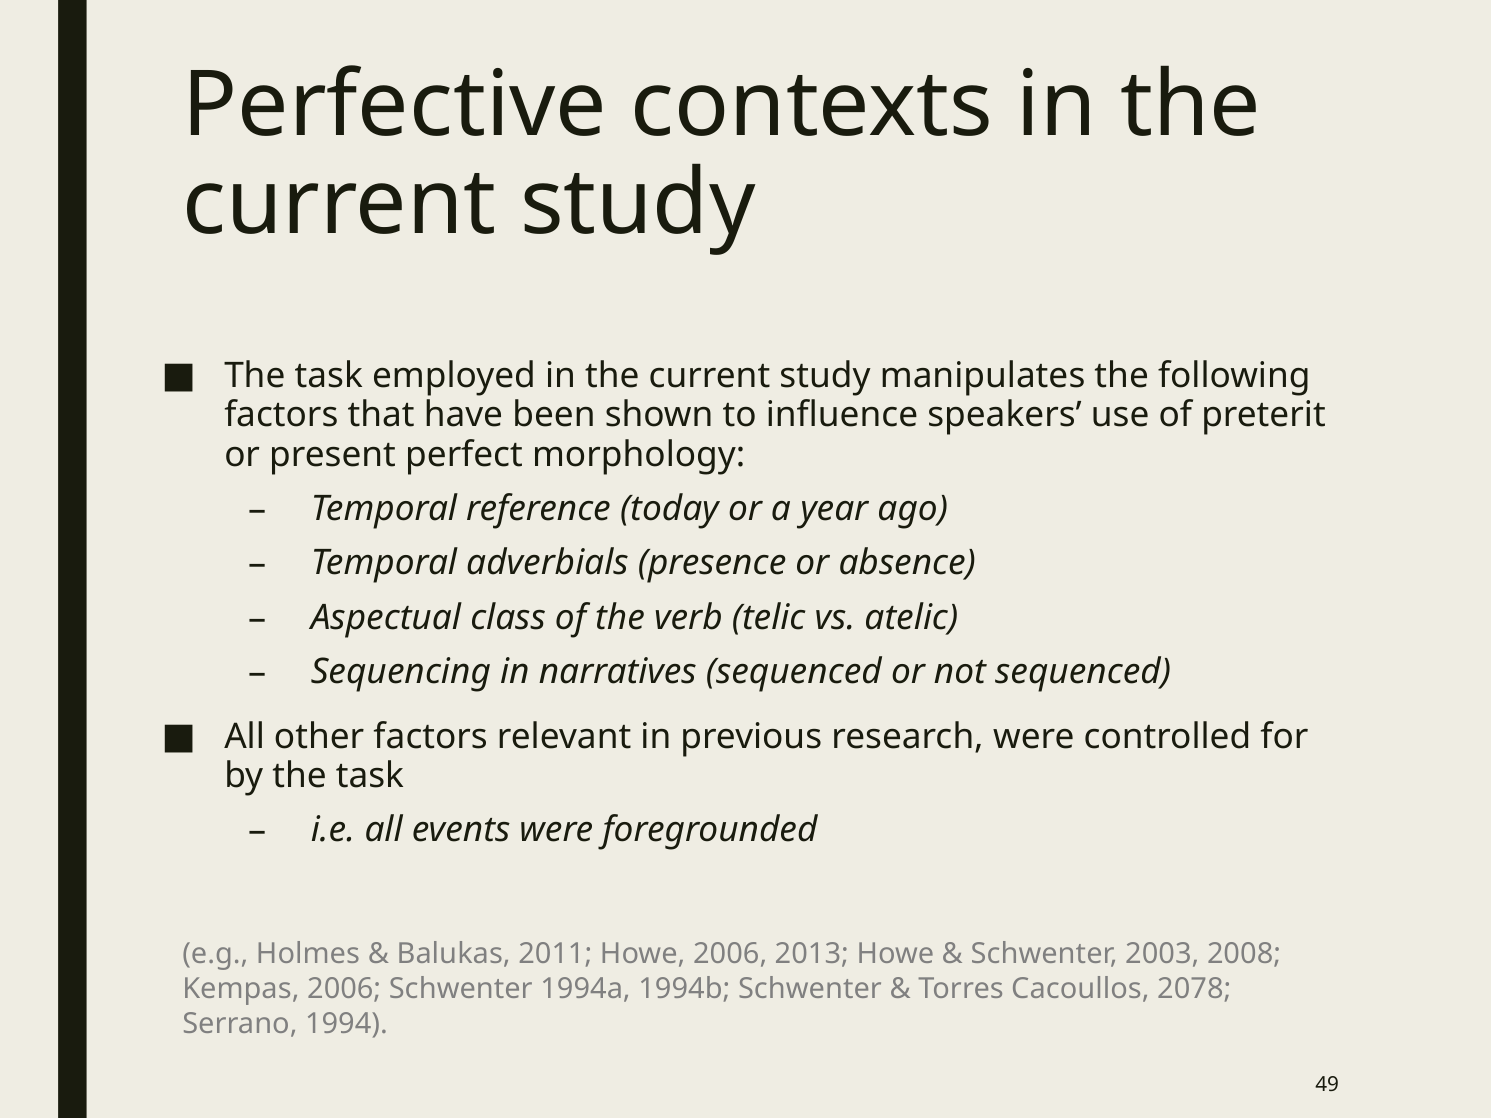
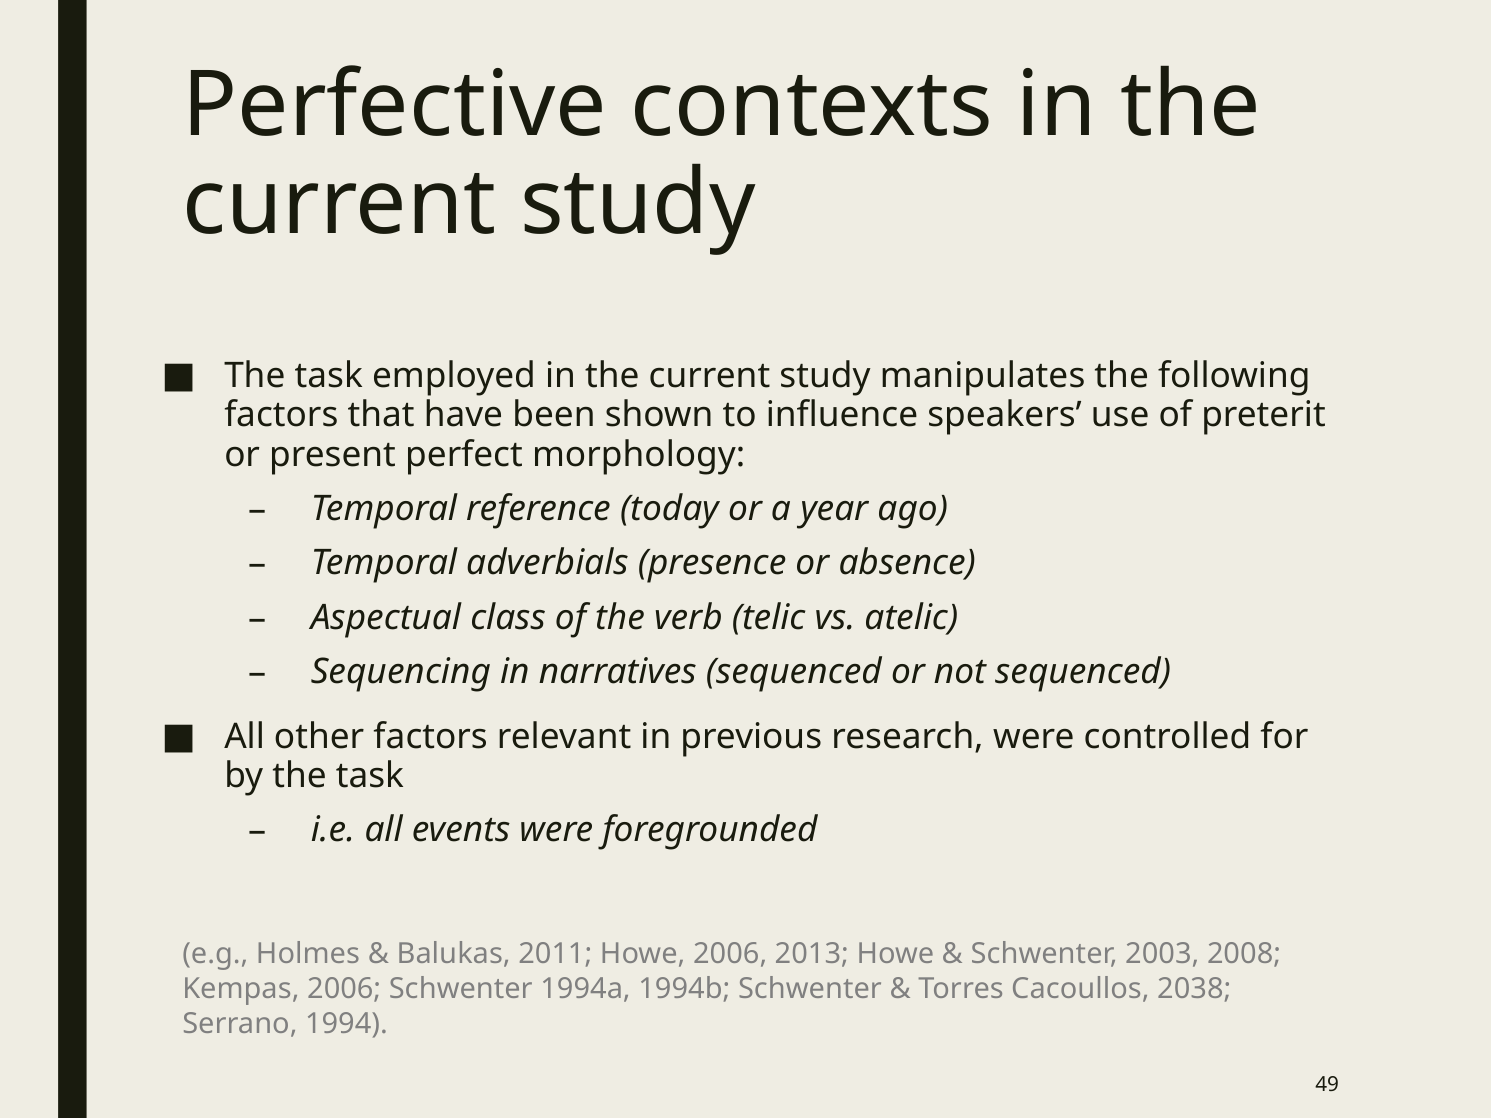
2078: 2078 -> 2038
